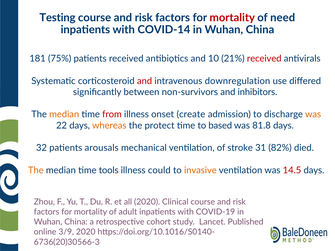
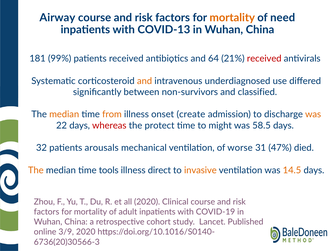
Testing: Testing -> Airway
mortality at (232, 18) colour: red -> orange
COVID-14: COVID-14 -> COVID-13
75%: 75% -> 99%
10: 10 -> 64
and at (145, 81) colour: red -> orange
downregulation: downregulation -> underdiagnosed
inhibitors: inhibitors -> classified
from colour: red -> orange
whereas colour: orange -> red
based: based -> might
81.8: 81.8 -> 58.5
stroke: stroke -> worse
82%: 82% -> 47%
could: could -> direct
14.5 colour: red -> orange
